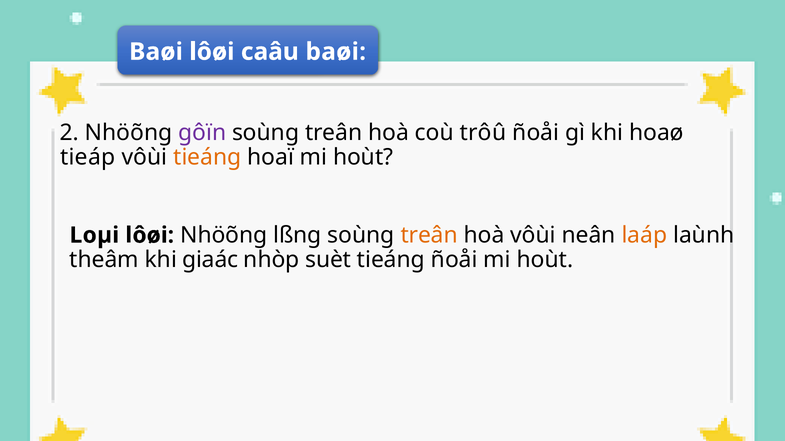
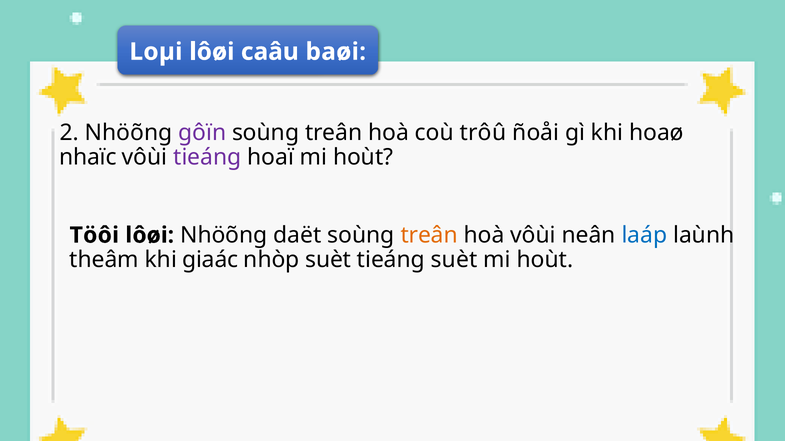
Baøi at (156, 52): Baøi -> Loµi
tieáp: tieáp -> nhaïc
tieáng at (207, 157) colour: orange -> purple
Loµi: Loµi -> Töôi
lßng: lßng -> daët
laáp colour: orange -> blue
tieáng ñoåi: ñoåi -> suèt
